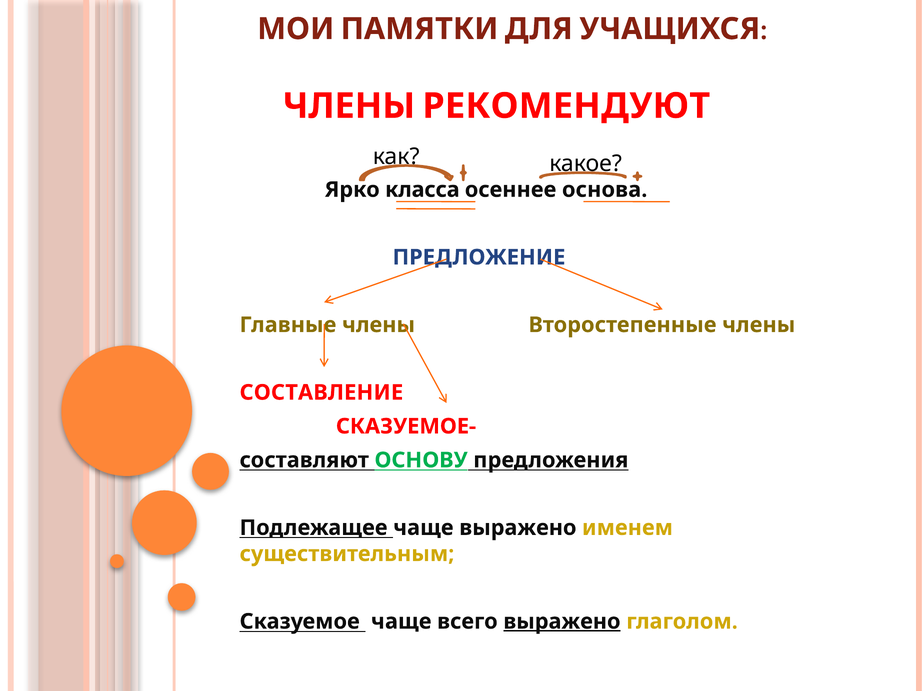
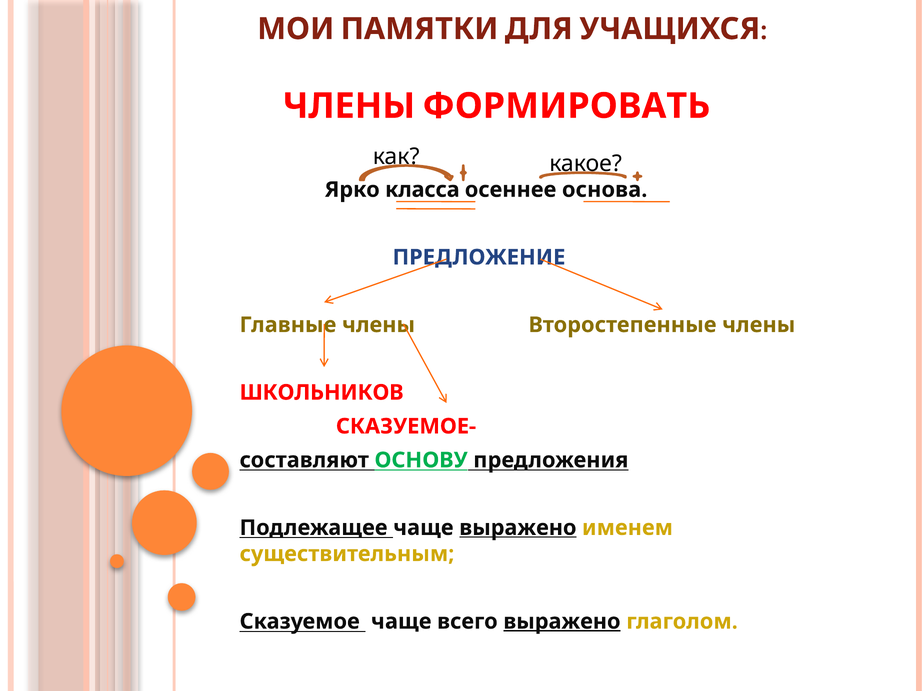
РЕКОМЕНДУЮТ: РЕКОМЕНДУЮТ -> ФОРМИРОВАТЬ
СОСТАВЛЕНИЕ: СОСТАВЛЕНИЕ -> ШКОЛЬНИКОВ
выражено at (518, 528) underline: none -> present
